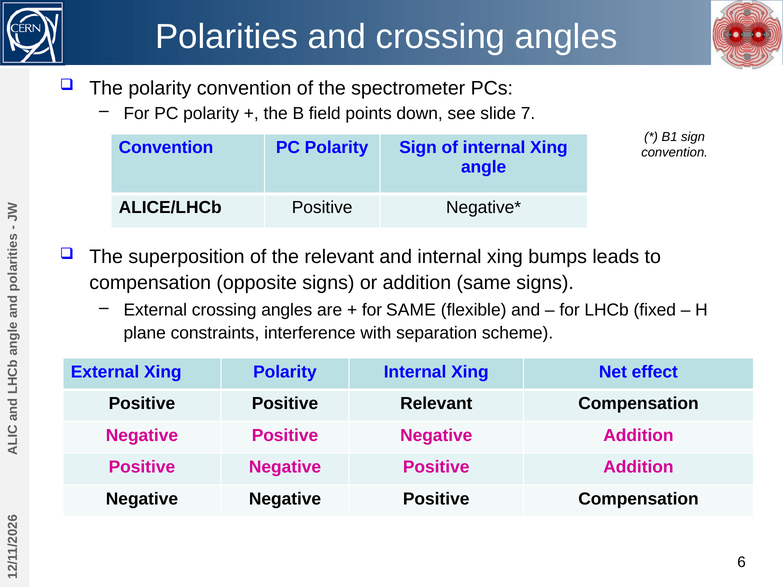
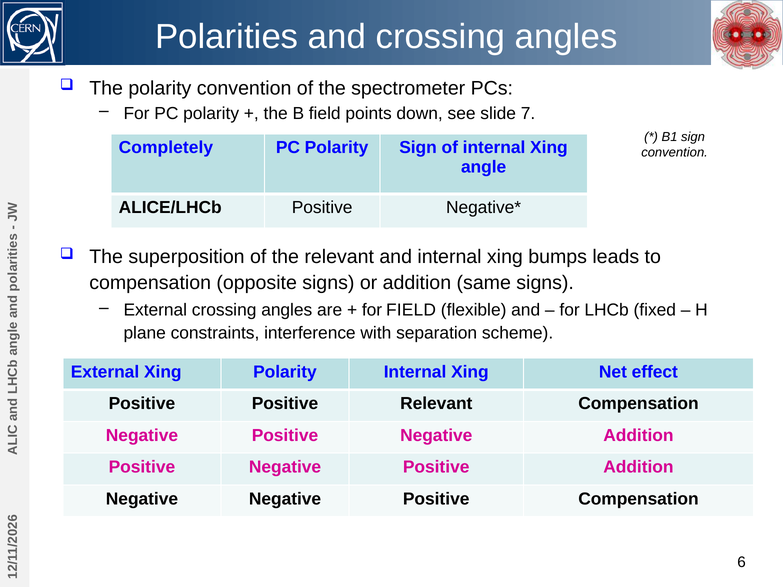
Convention at (166, 148): Convention -> Completely
for SAME: SAME -> FIELD
